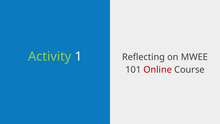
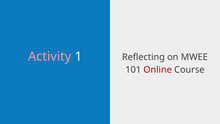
Activity colour: light green -> pink
